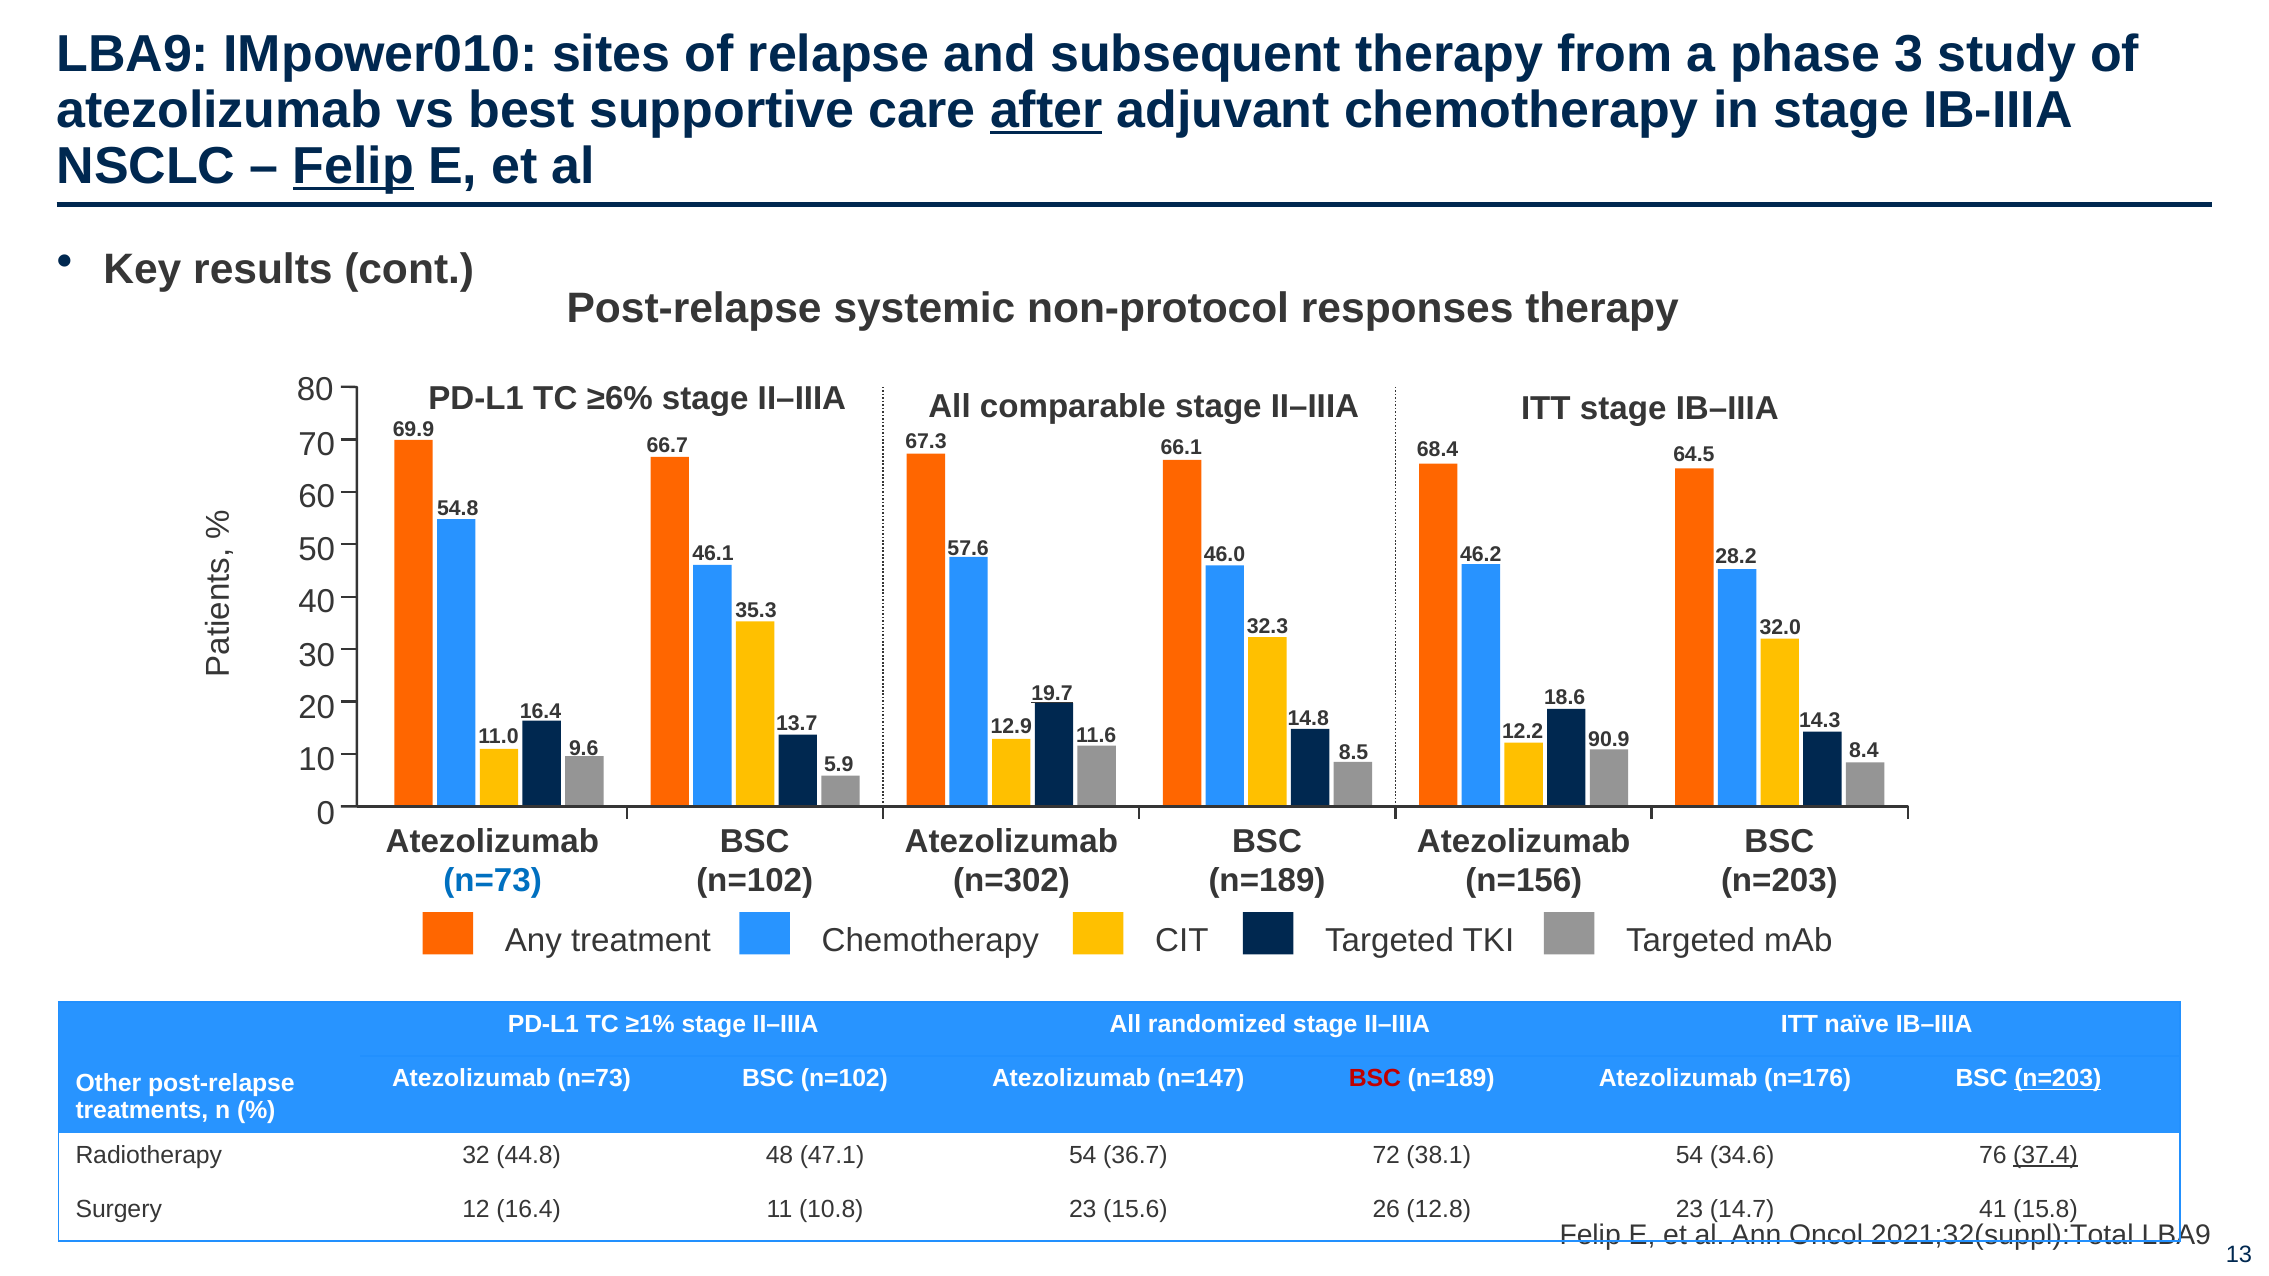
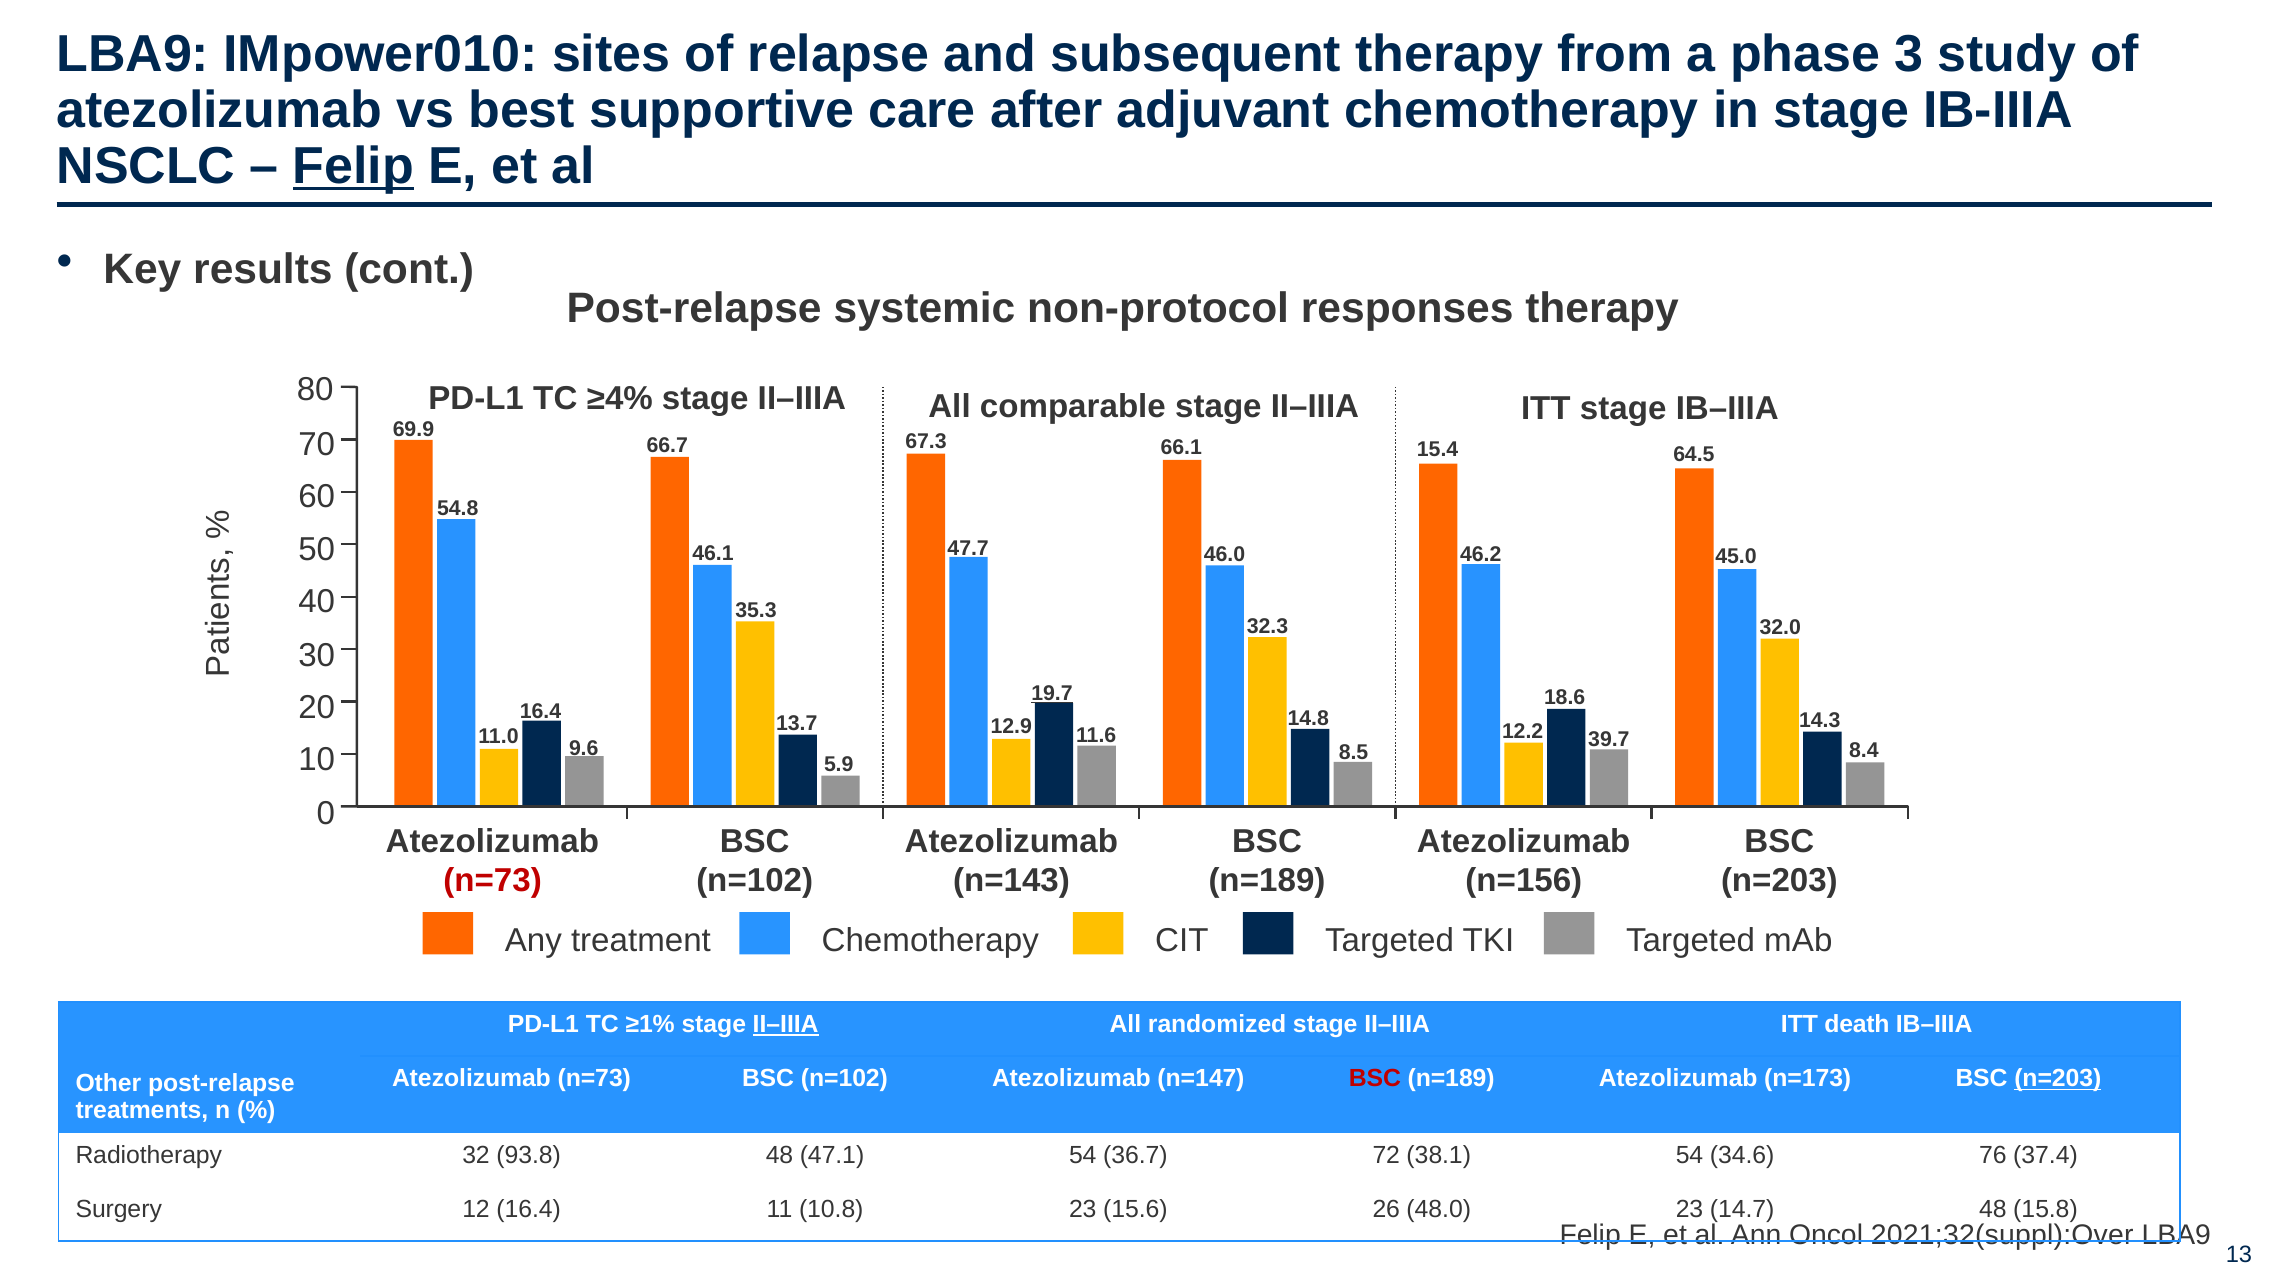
after underline: present -> none
≥6%: ≥6% -> ≥4%
68.4: 68.4 -> 15.4
57.6: 57.6 -> 47.7
28.2: 28.2 -> 45.0
90.9: 90.9 -> 39.7
n=73 at (493, 881) colour: blue -> red
n=302: n=302 -> n=143
II–IIIA at (786, 1025) underline: none -> present
naïve: naïve -> death
n=176: n=176 -> n=173
44.8: 44.8 -> 93.8
37.4 underline: present -> none
12.8: 12.8 -> 48.0
14.7 41: 41 -> 48
2021;32(suppl):Total: 2021;32(suppl):Total -> 2021;32(suppl):Over
